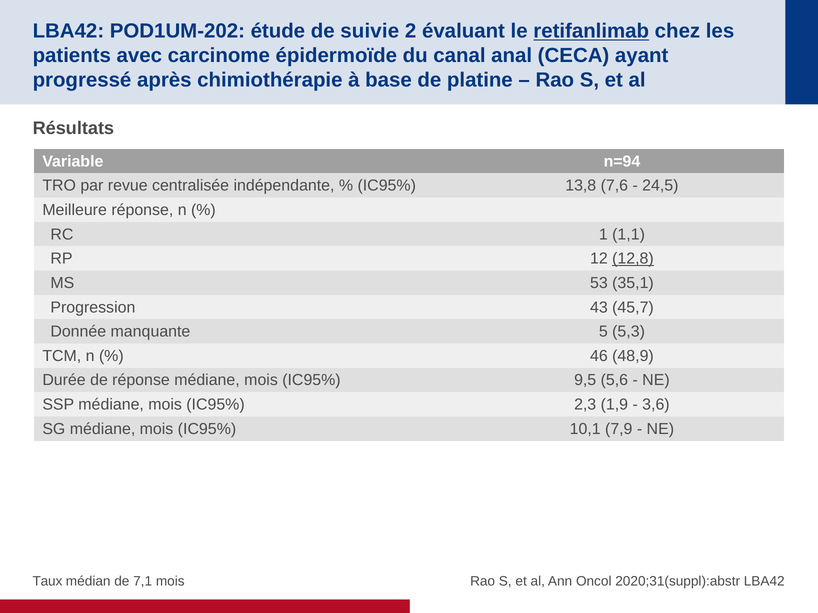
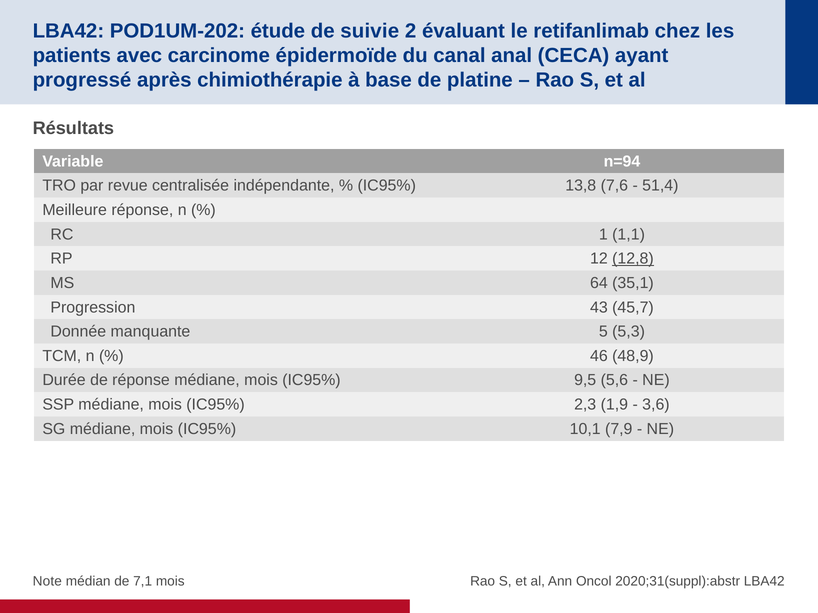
retifanlimab underline: present -> none
24,5: 24,5 -> 51,4
53: 53 -> 64
Taux: Taux -> Note
